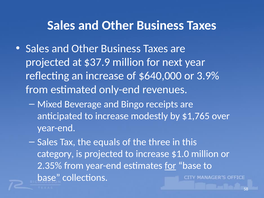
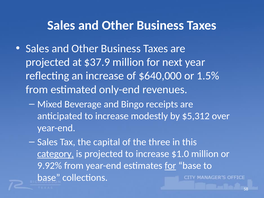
3.9%: 3.9% -> 1.5%
$1,765: $1,765 -> $5,312
equals: equals -> capital
category underline: none -> present
2.35%: 2.35% -> 9.92%
